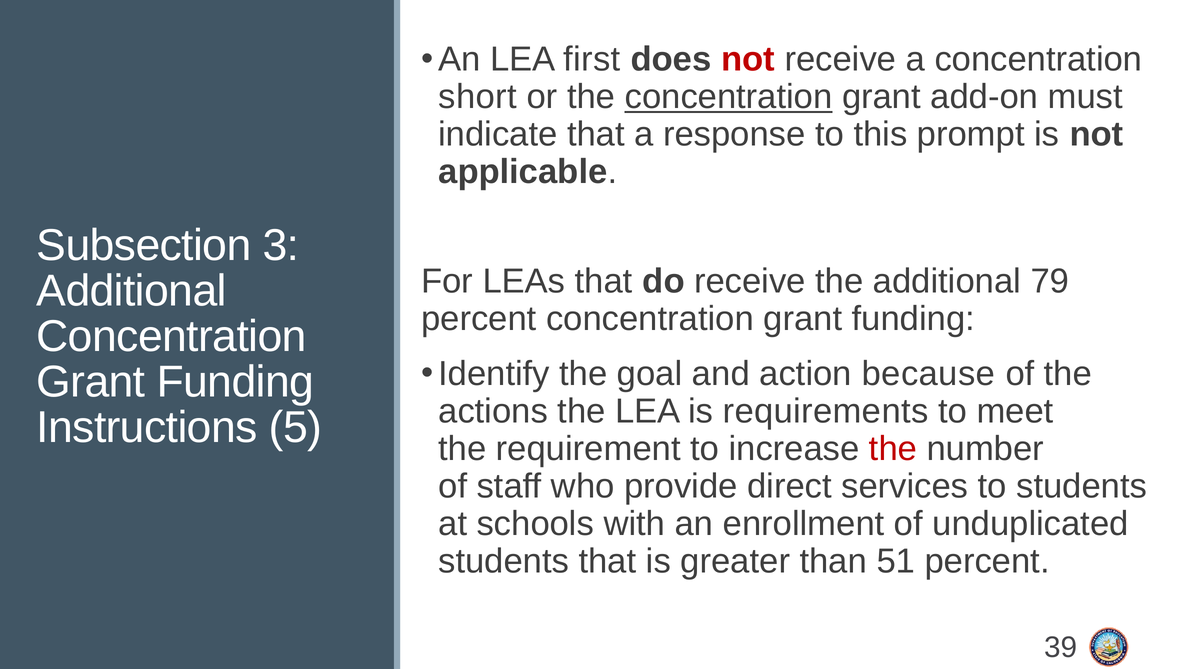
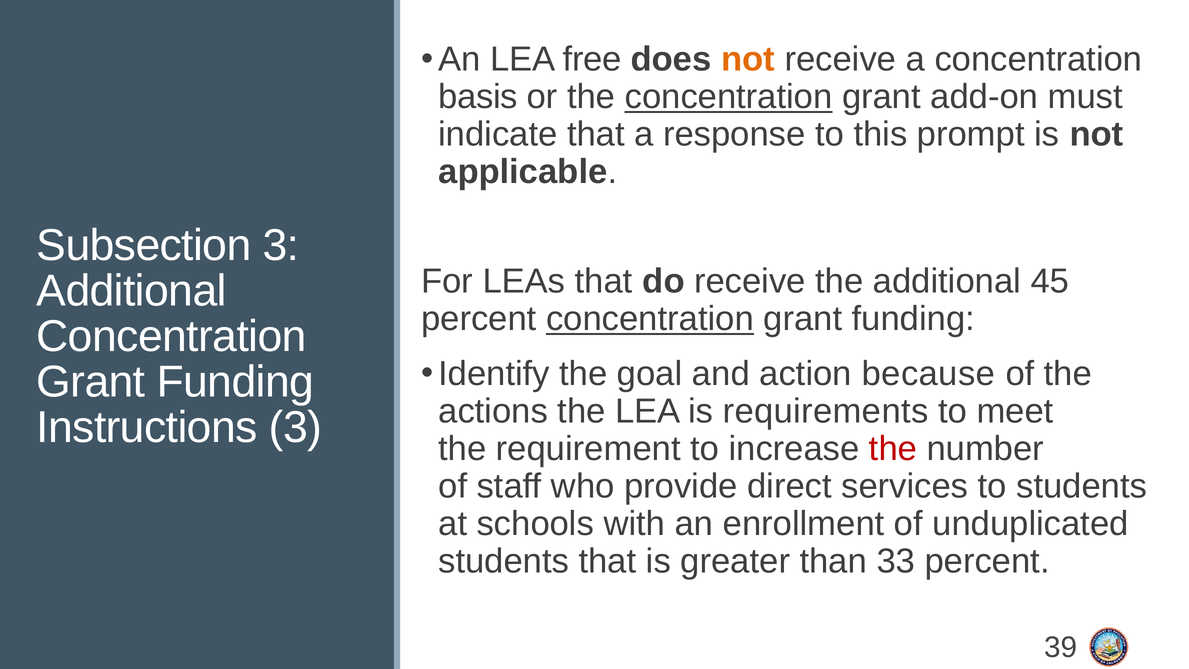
first: first -> free
not at (748, 59) colour: red -> orange
short: short -> basis
79: 79 -> 45
concentration at (650, 319) underline: none -> present
Instructions 5: 5 -> 3
51: 51 -> 33
